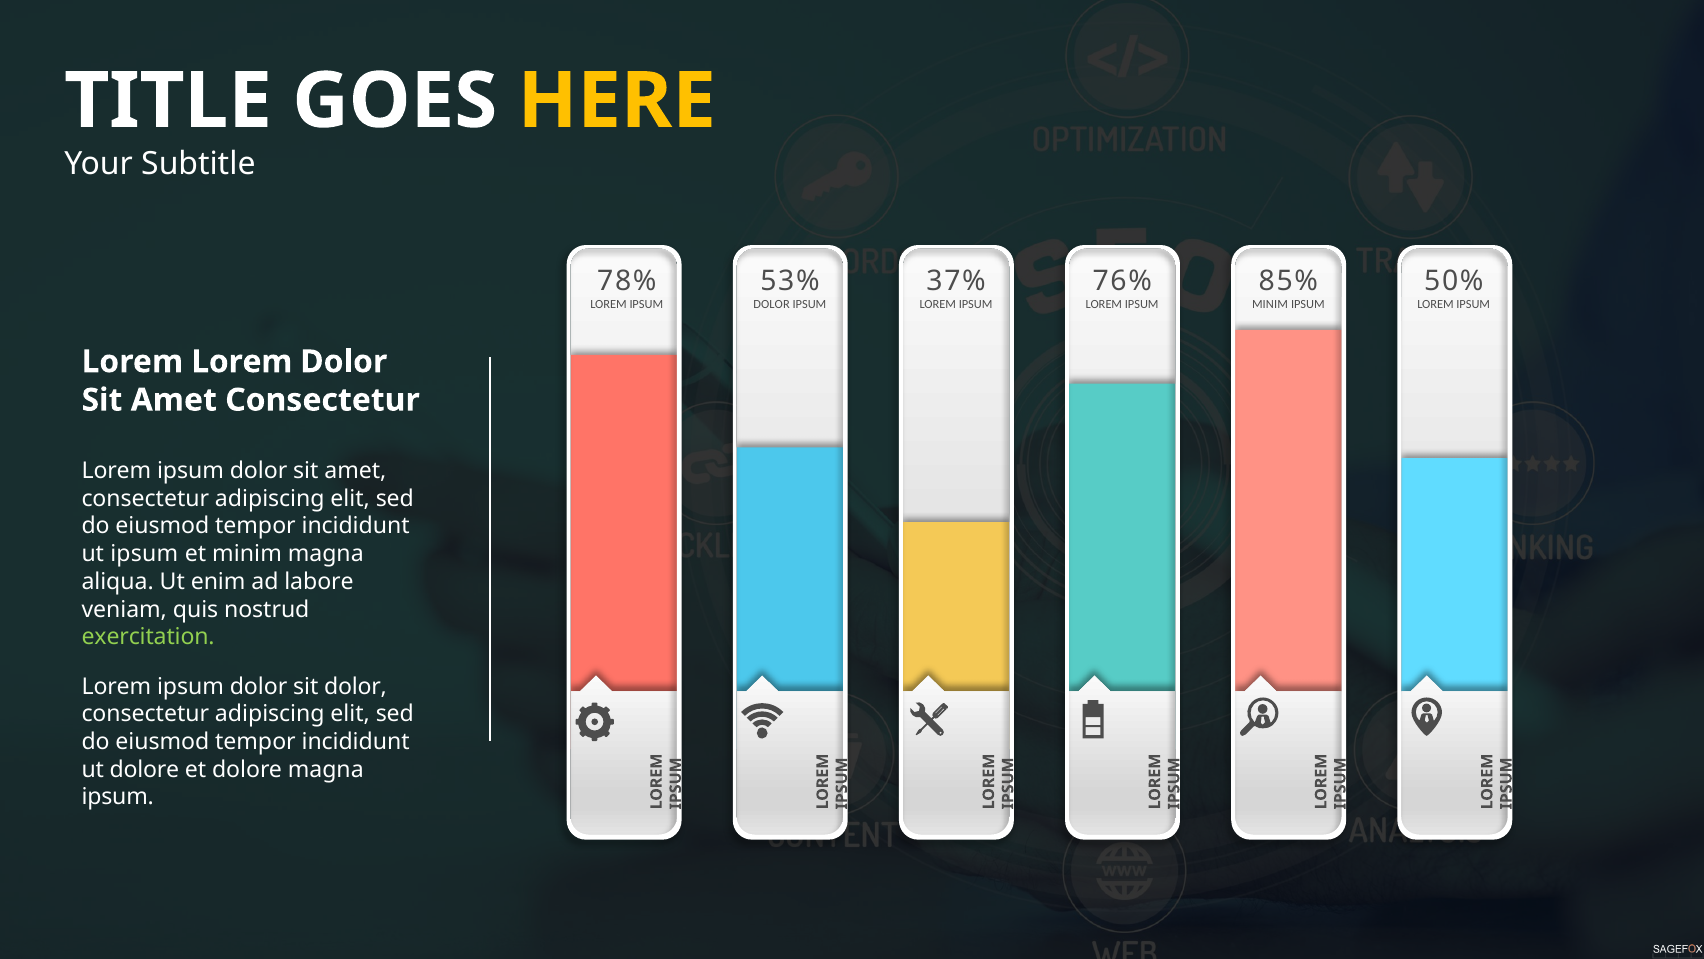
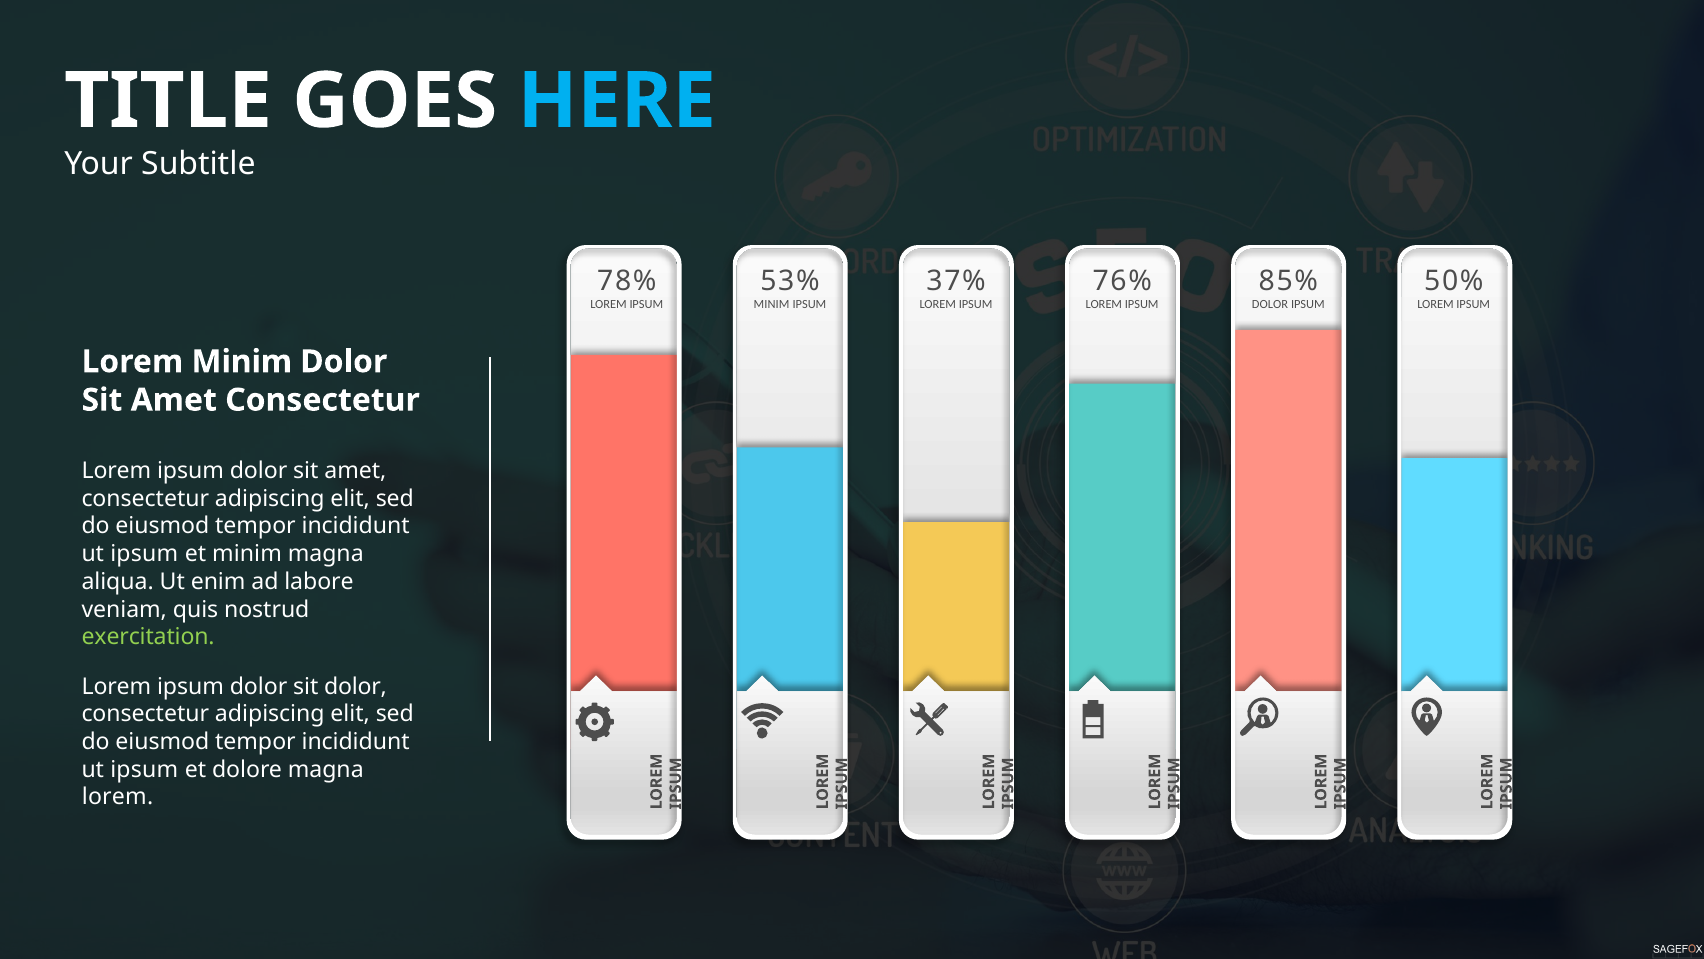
HERE colour: yellow -> light blue
MINIM at (1270, 304): MINIM -> DOLOR
DOLOR at (772, 304): DOLOR -> MINIM
Lorem Lorem: Lorem -> Minim
dolore at (144, 769): dolore -> ipsum
ipsum at (118, 797): ipsum -> lorem
